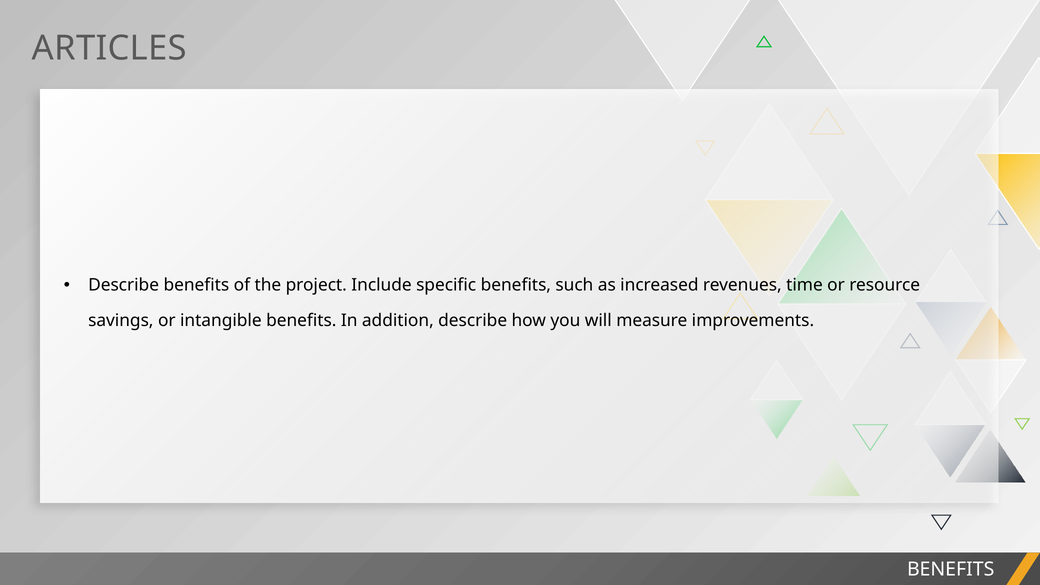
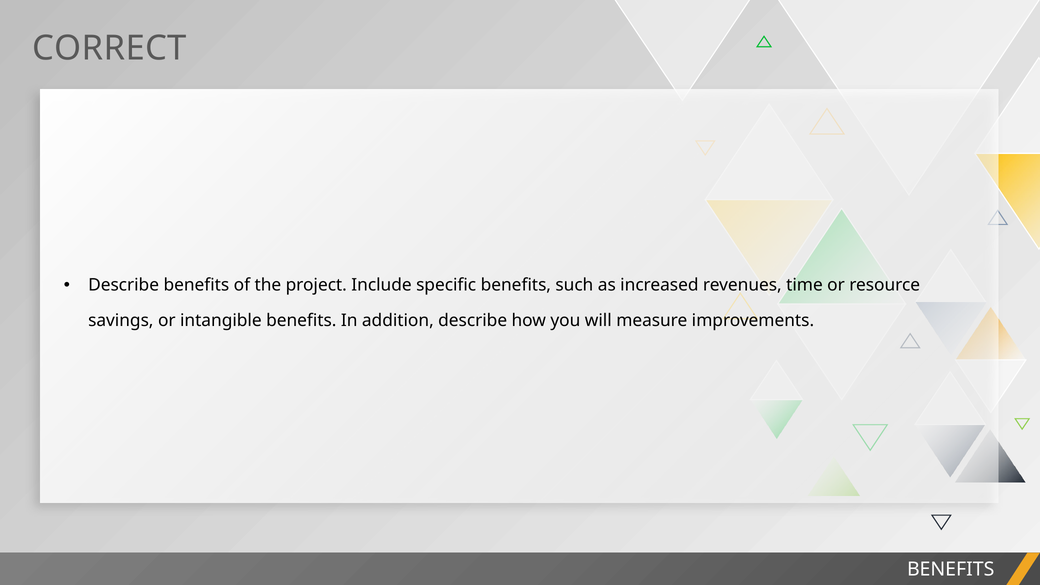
ARTICLES: ARTICLES -> CORRECT
